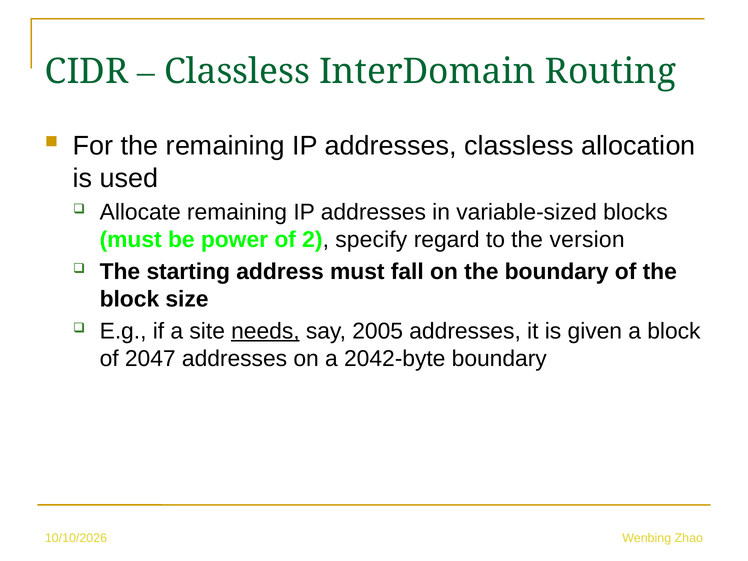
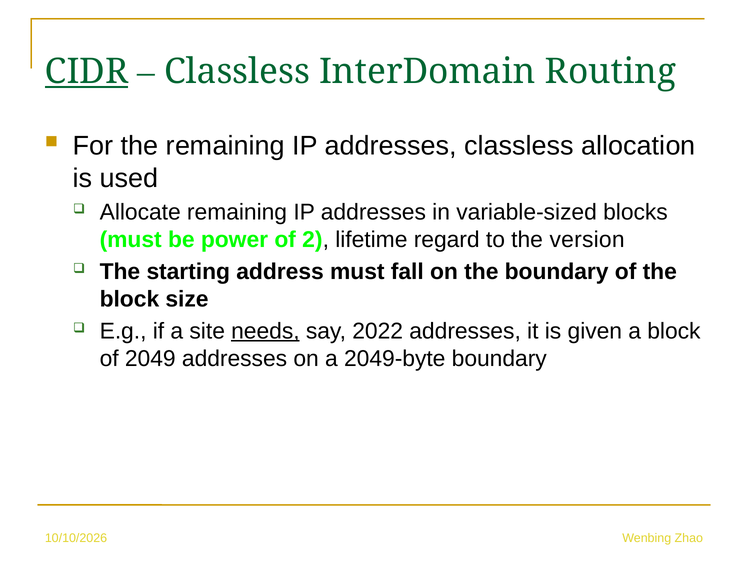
CIDR underline: none -> present
specify: specify -> lifetime
2005: 2005 -> 2022
2047: 2047 -> 2049
2042-byte: 2042-byte -> 2049-byte
